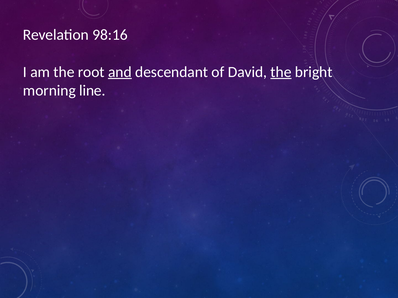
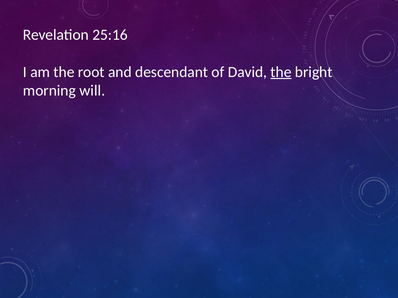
98:16: 98:16 -> 25:16
and underline: present -> none
line: line -> will
